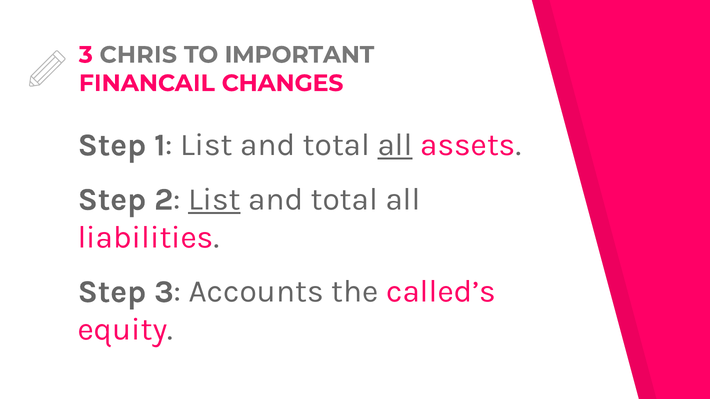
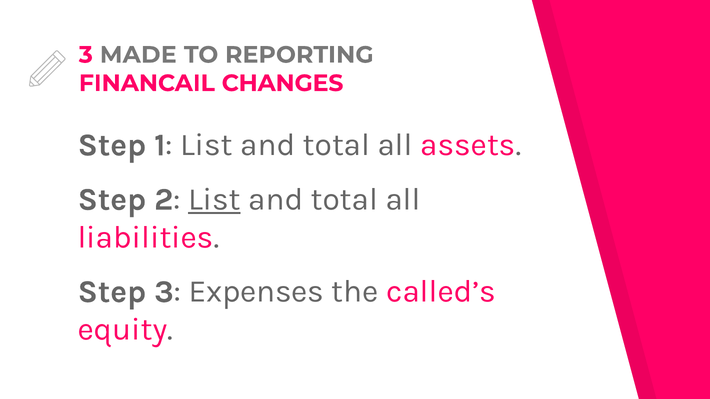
CHRIS: CHRIS -> MADE
IMPORTANT: IMPORTANT -> REPORTING
all at (395, 145) underline: present -> none
Accounts: Accounts -> Expenses
